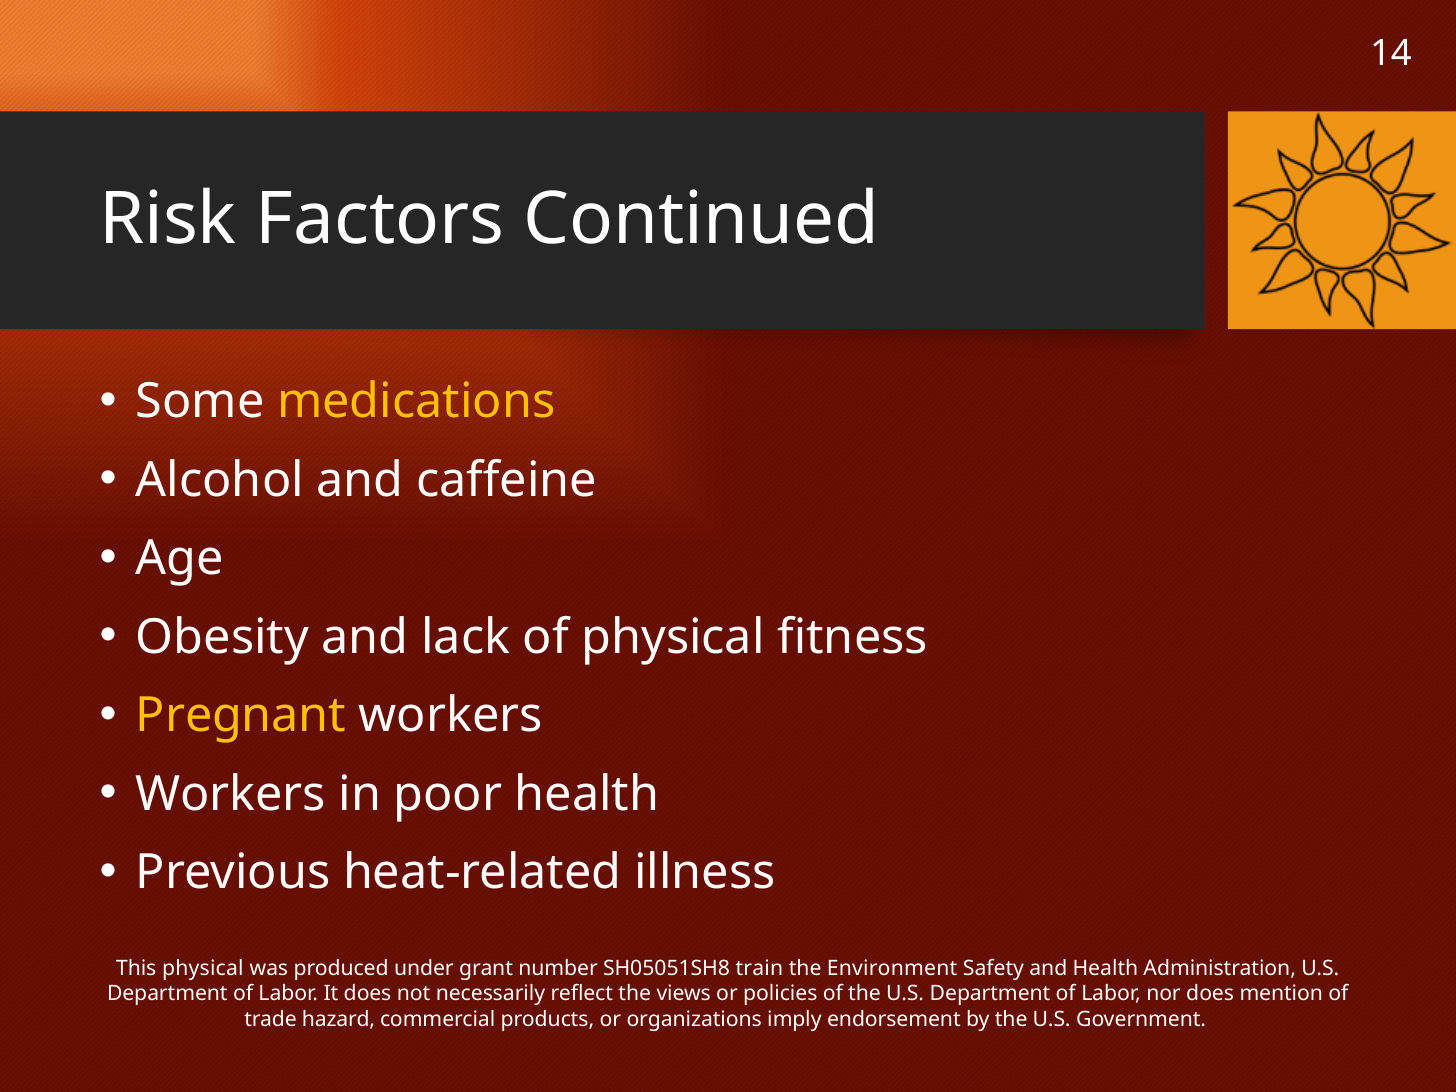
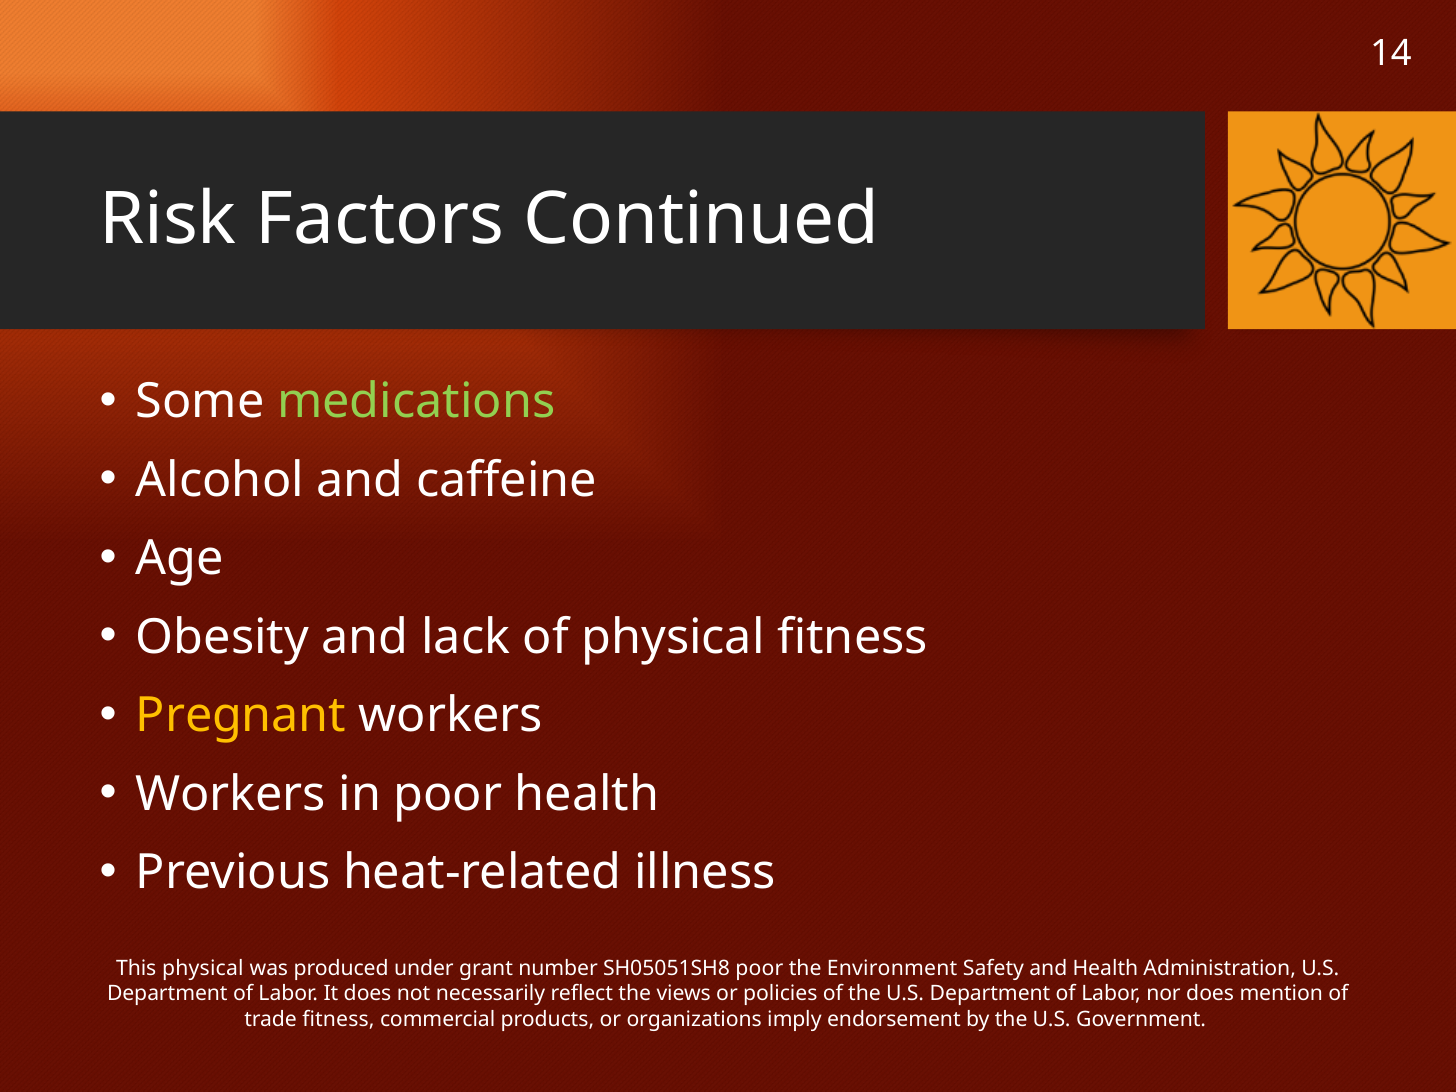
medications colour: yellow -> light green
SH05051SH8 train: train -> poor
trade hazard: hazard -> fitness
